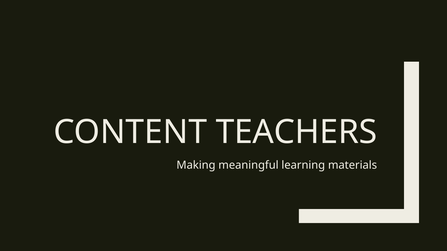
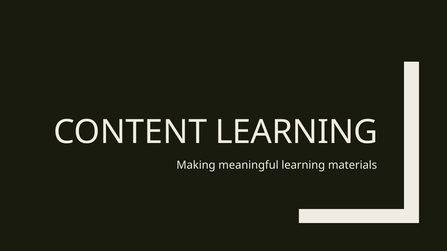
CONTENT TEACHERS: TEACHERS -> LEARNING
